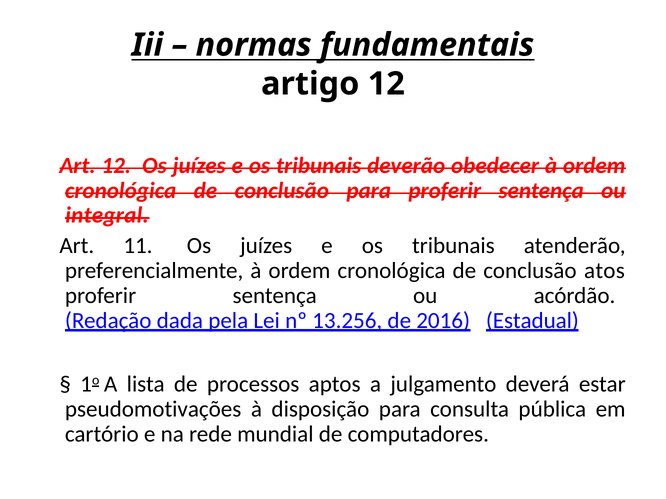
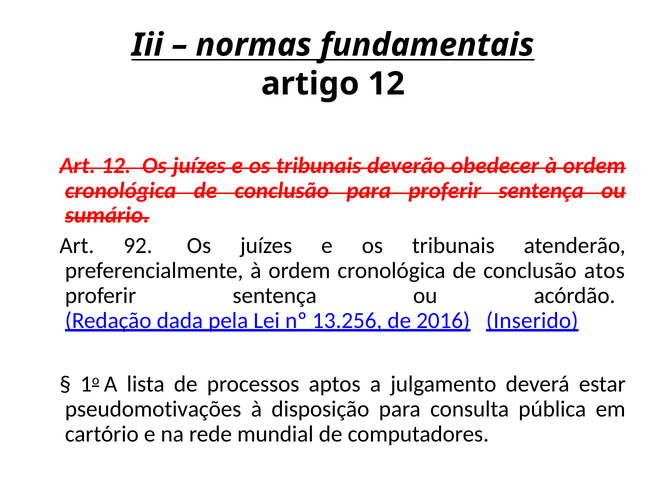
integral: integral -> sumário
11: 11 -> 92
Estadual: Estadual -> Inserido
